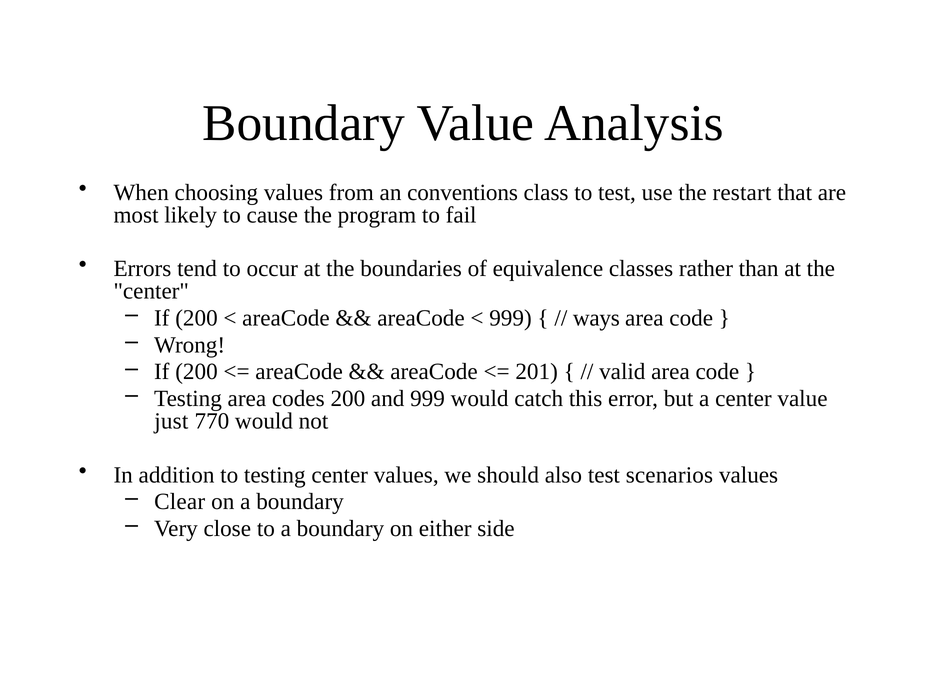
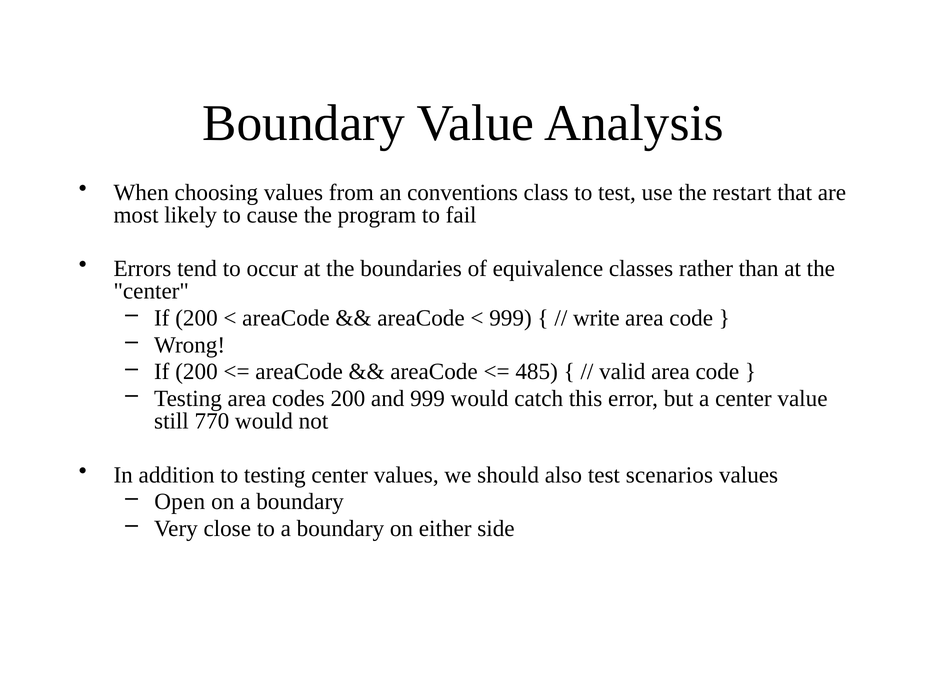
ways: ways -> write
201: 201 -> 485
just: just -> still
Clear: Clear -> Open
